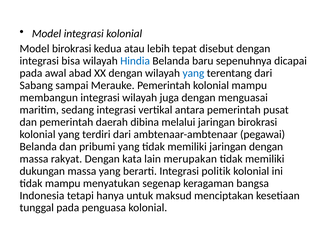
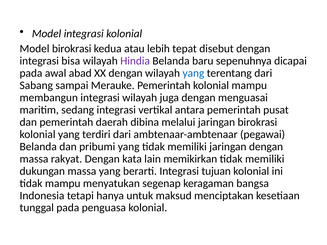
Hindia colour: blue -> purple
merupakan: merupakan -> memikirkan
politik: politik -> tujuan
